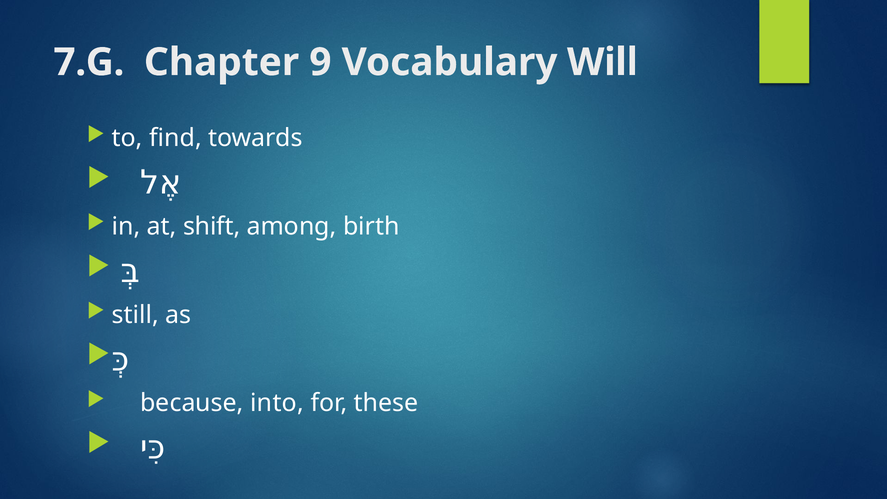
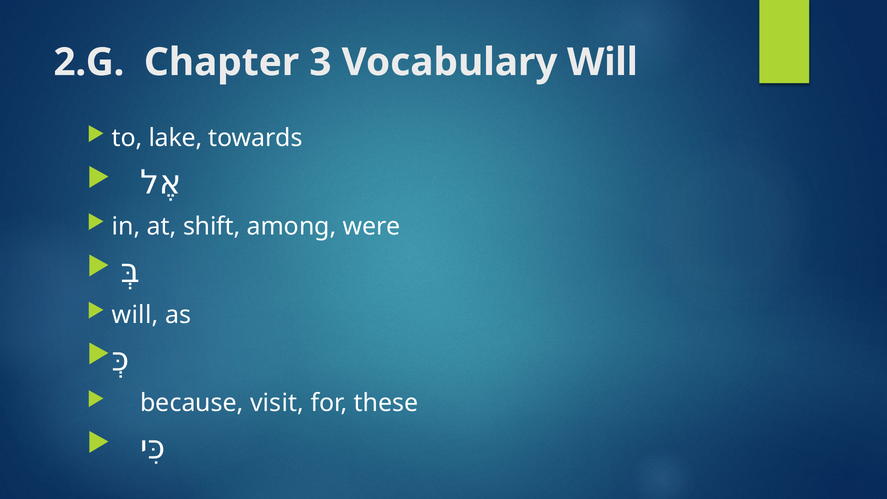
7.G: 7.G -> 2.G
9: 9 -> 3
find: find -> lake
birth: birth -> were
still at (135, 315): still -> will
into: into -> visit
